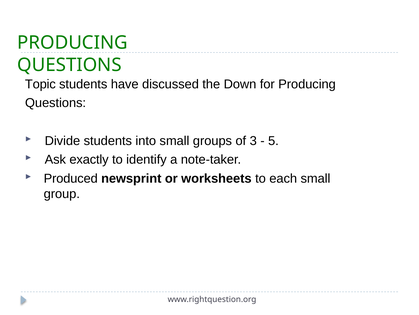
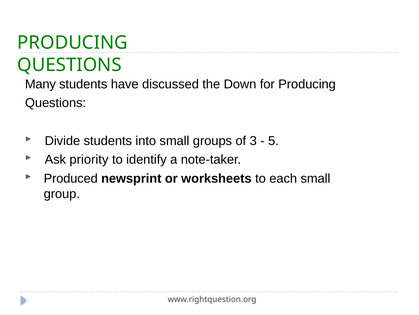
Topic: Topic -> Many
exactly: exactly -> priority
